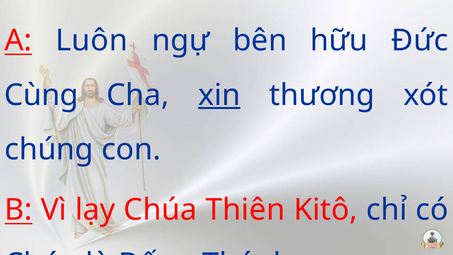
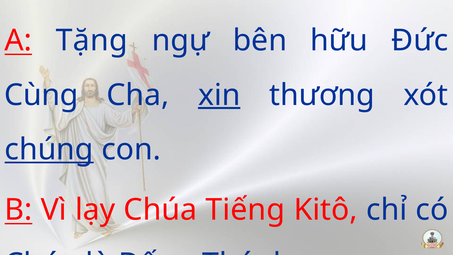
Luôn: Luôn -> Tặng
chúng underline: none -> present
Thiên: Thiên -> Tiếng
